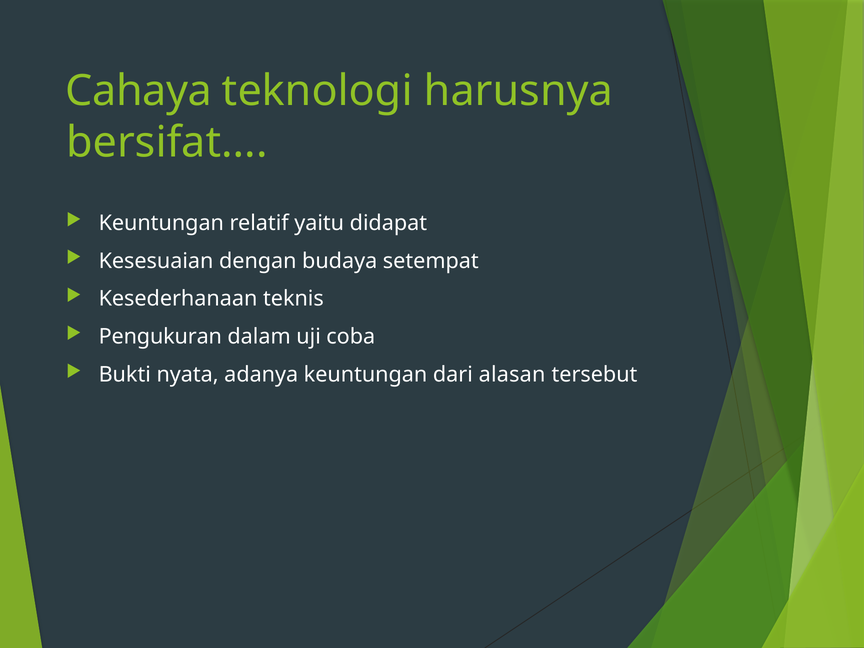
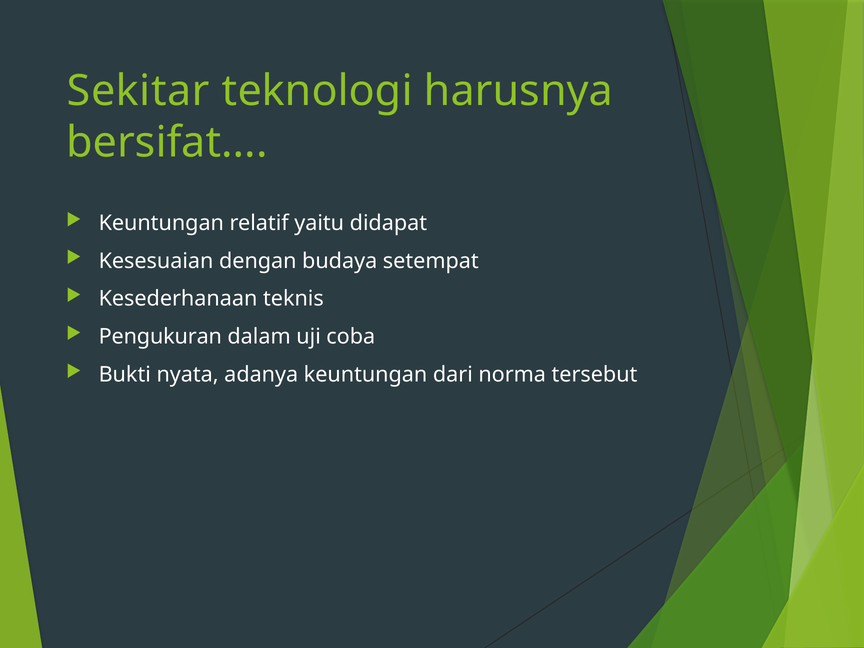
Cahaya: Cahaya -> Sekitar
alasan: alasan -> norma
